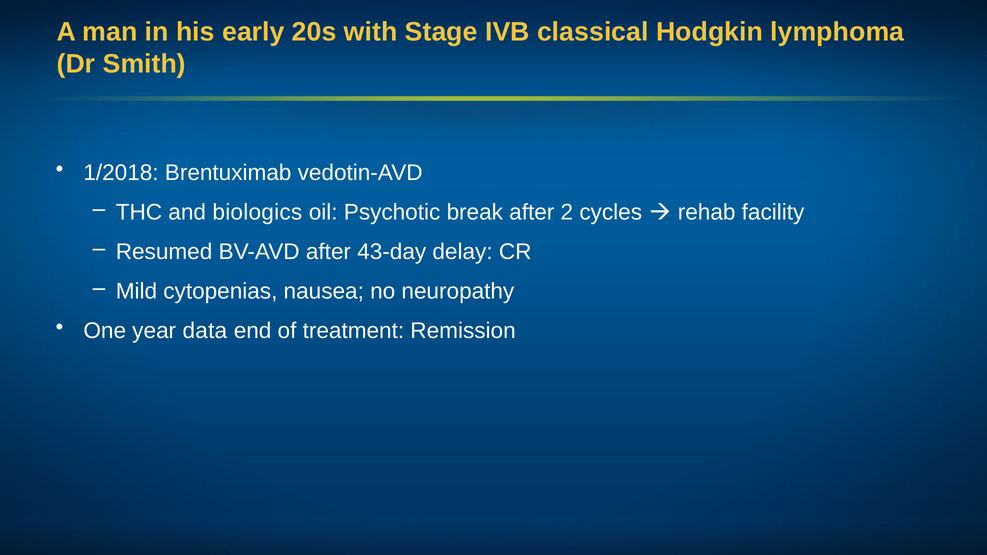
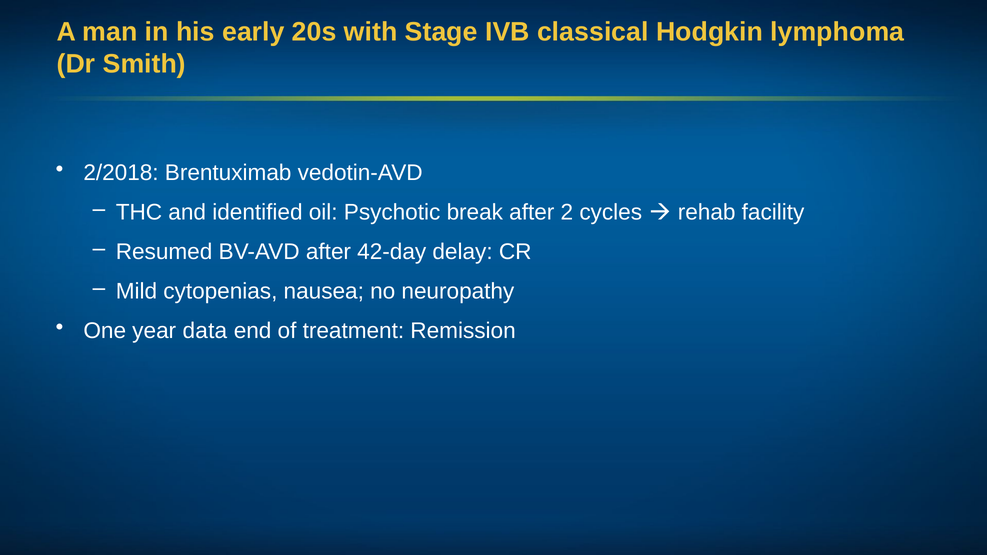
1/2018: 1/2018 -> 2/2018
biologics: biologics -> identified
43-day: 43-day -> 42-day
